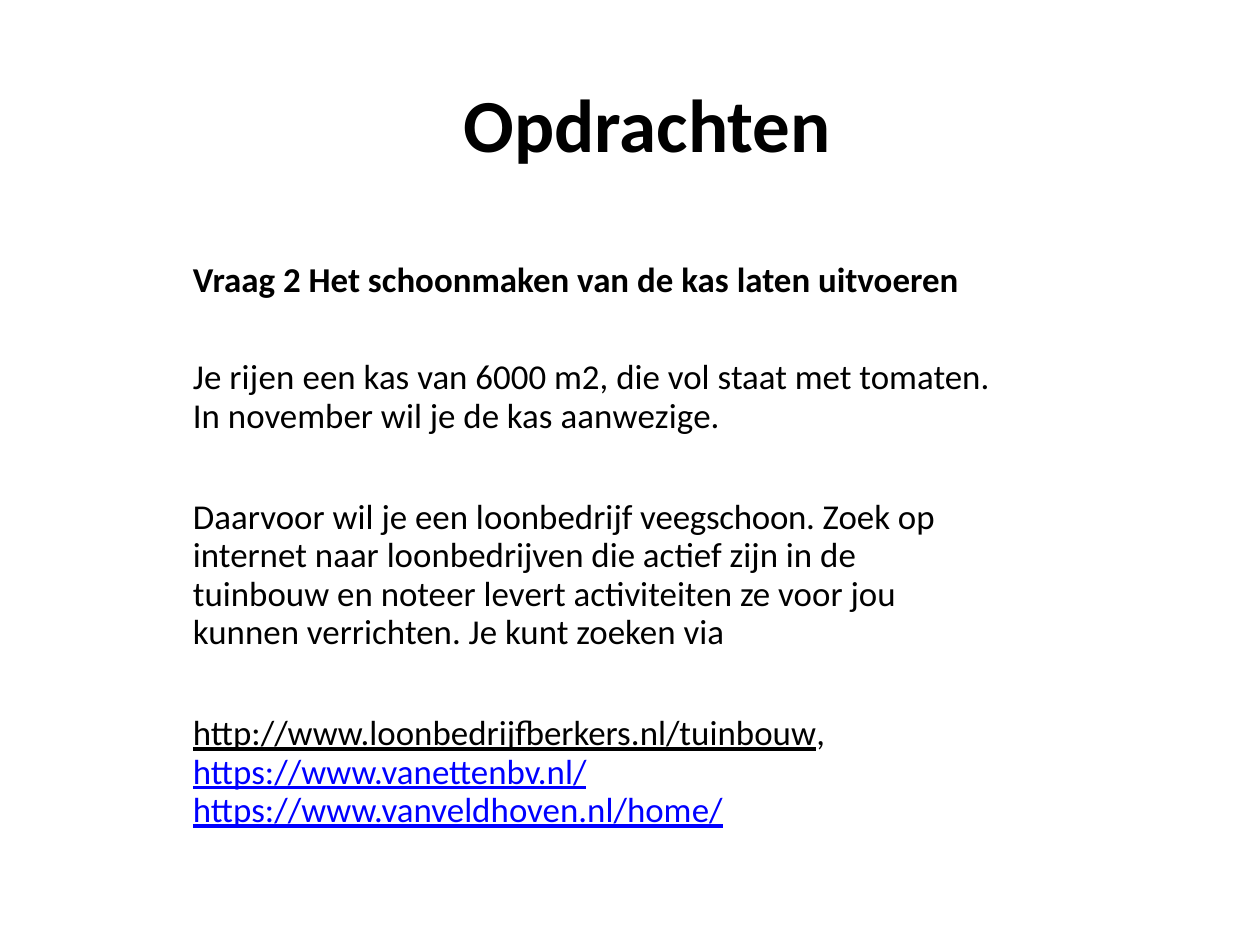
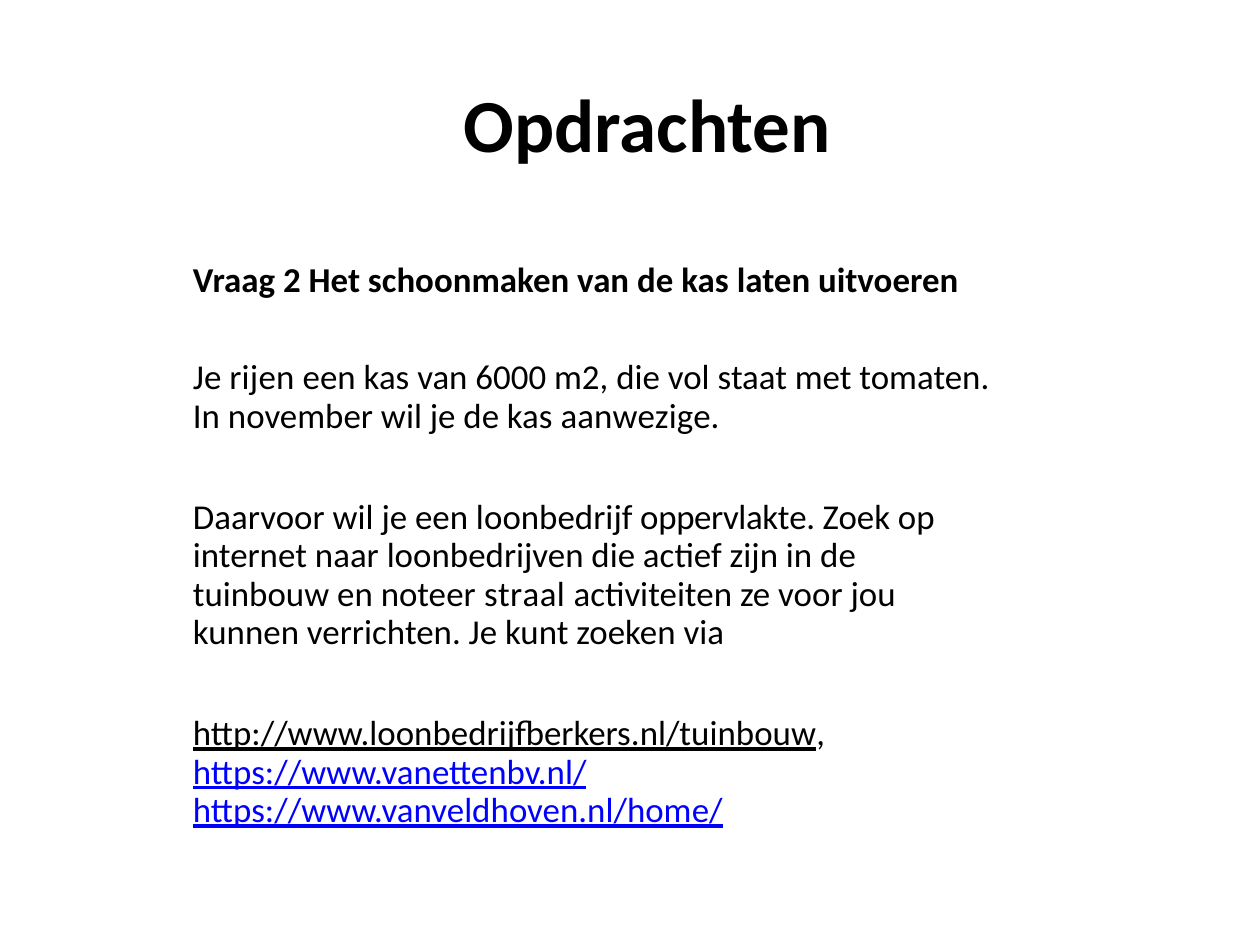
veegschoon: veegschoon -> oppervlakte
levert: levert -> straal
